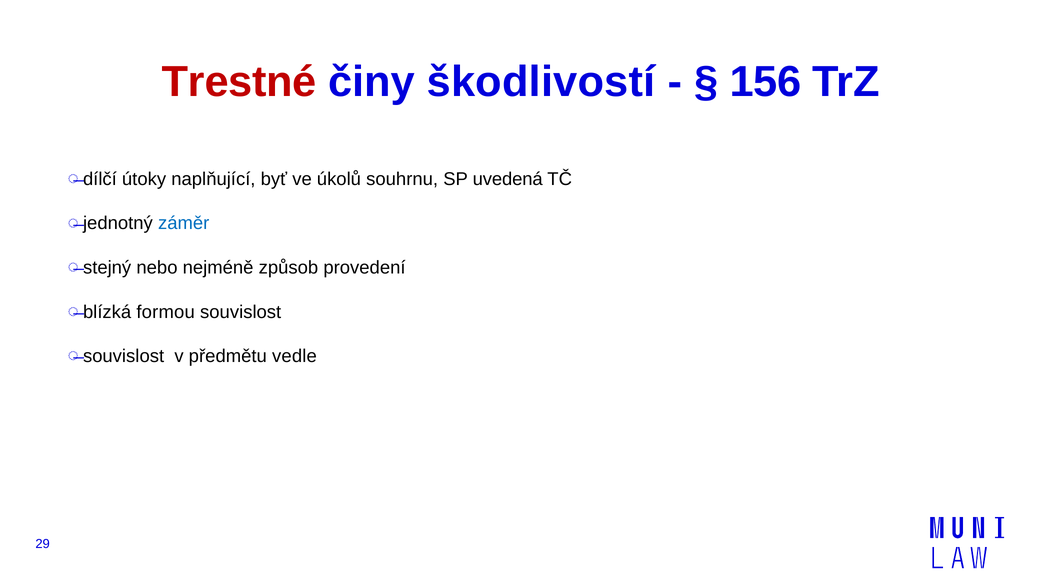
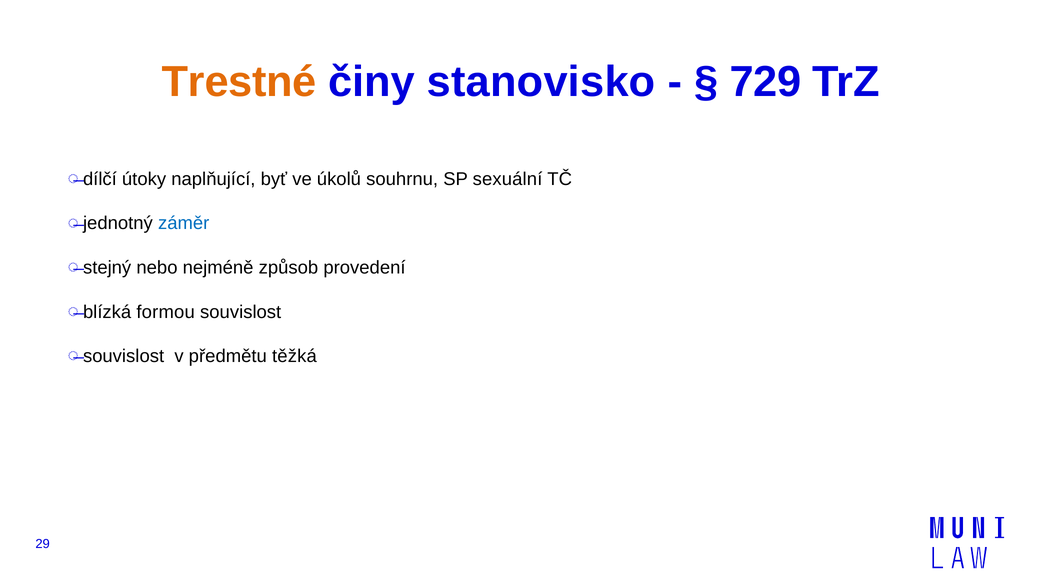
Trestné colour: red -> orange
škodlivostí: škodlivostí -> stanovisko
156: 156 -> 729
uvedená: uvedená -> sexuální
vedle: vedle -> těžká
